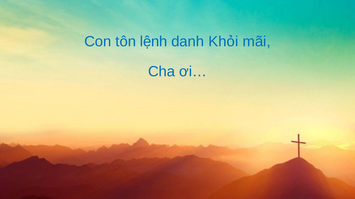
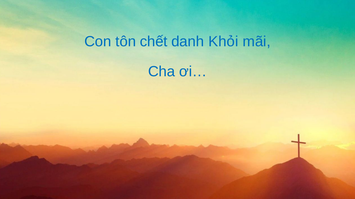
lệnh: lệnh -> chết
